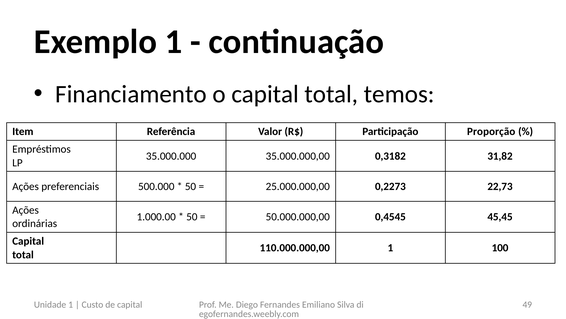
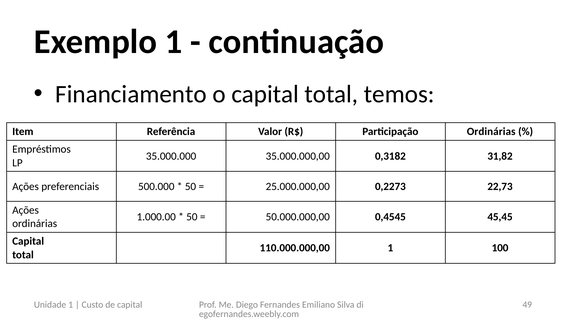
Participação Proporção: Proporção -> Ordinárias
